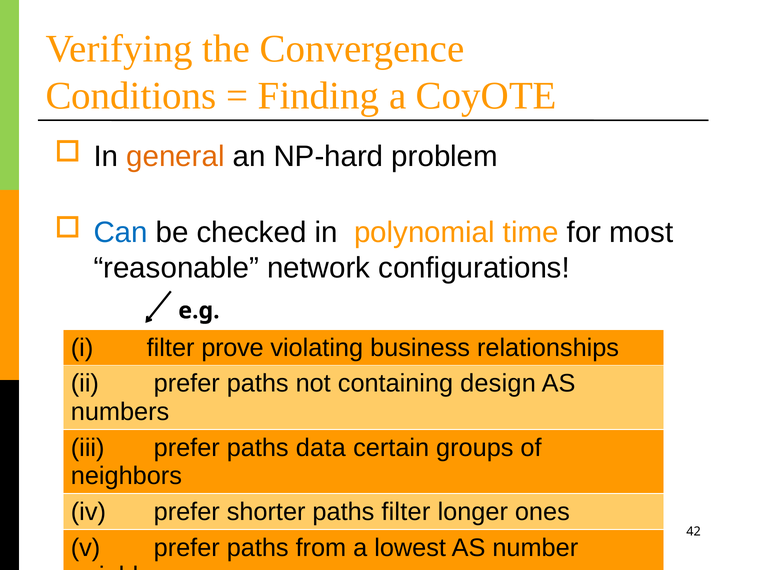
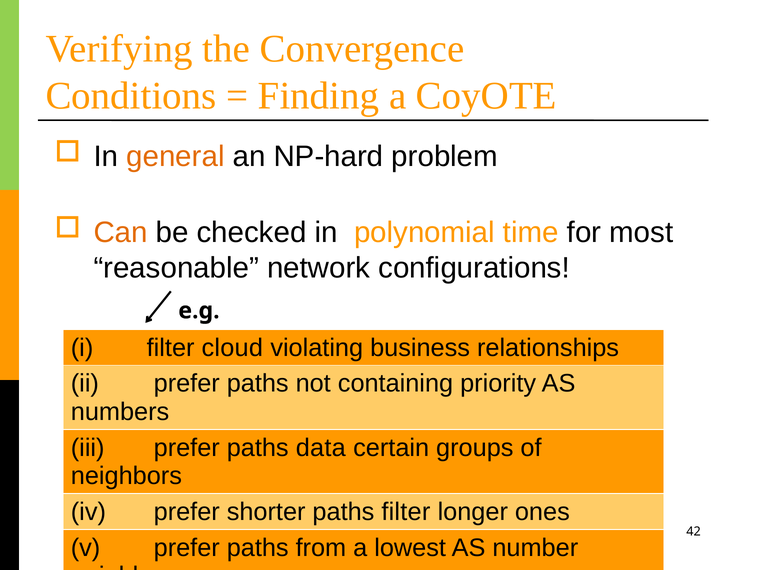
Can colour: blue -> orange
prove: prove -> cloud
design: design -> priority
